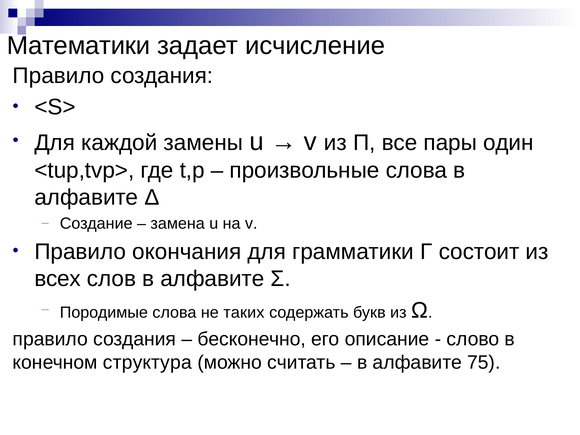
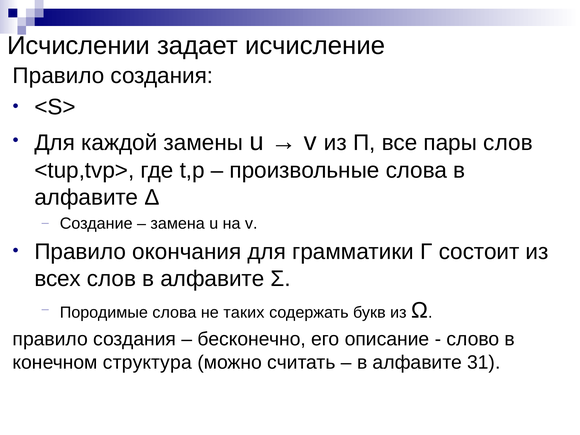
Математики: Математики -> Исчислении
пары один: один -> слов
75: 75 -> 31
